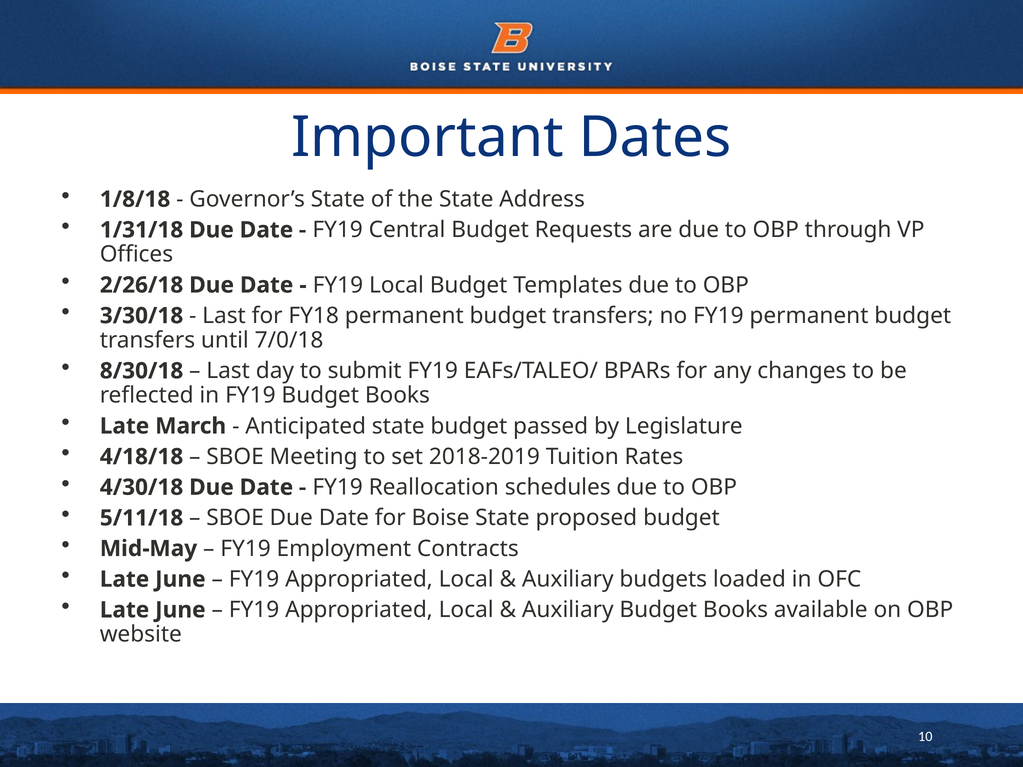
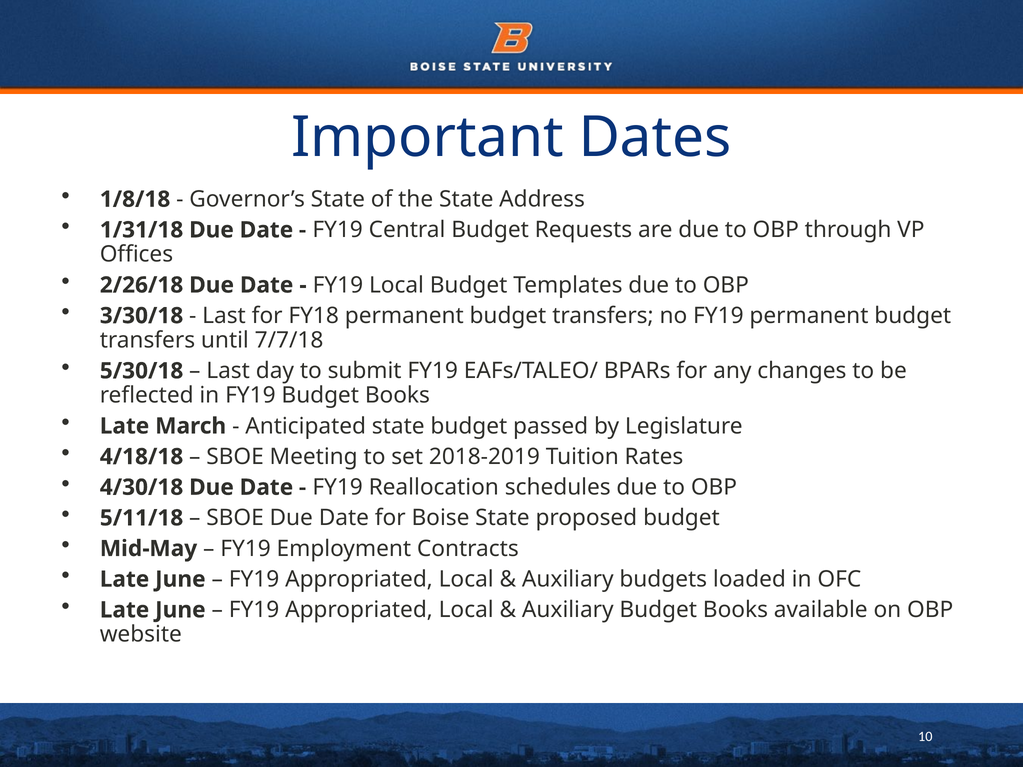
7/0/18: 7/0/18 -> 7/7/18
8/30/18: 8/30/18 -> 5/30/18
